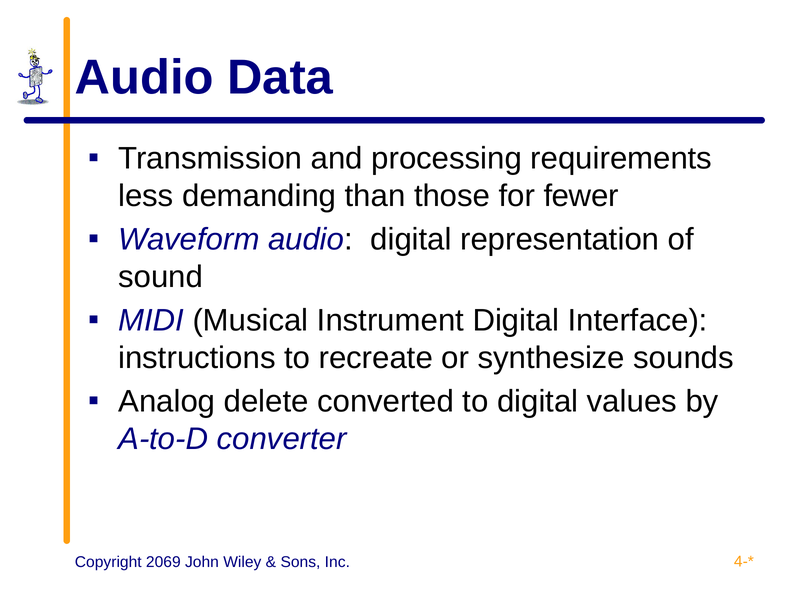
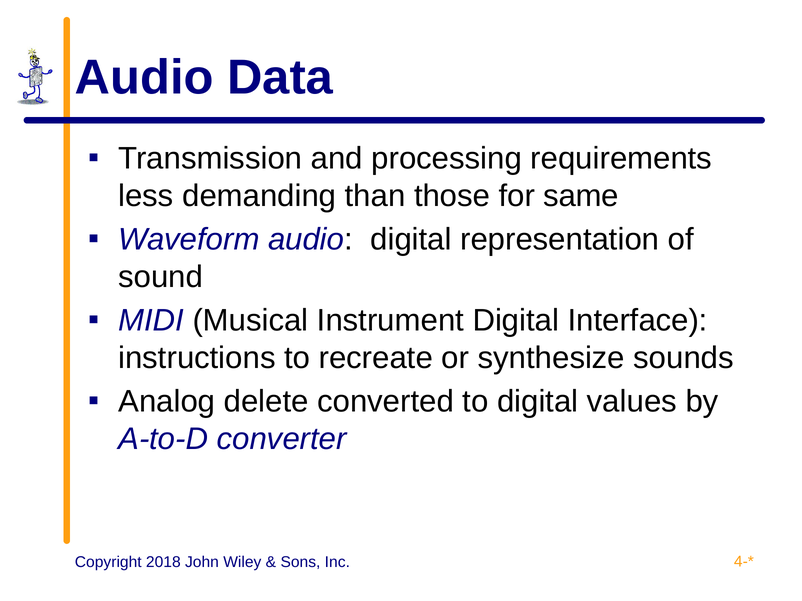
fewer: fewer -> same
2069: 2069 -> 2018
